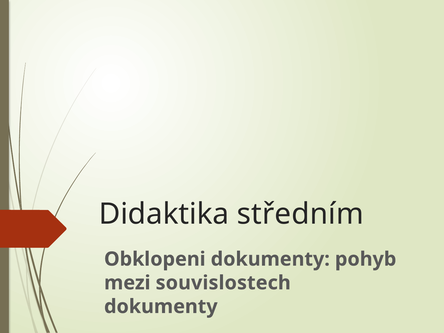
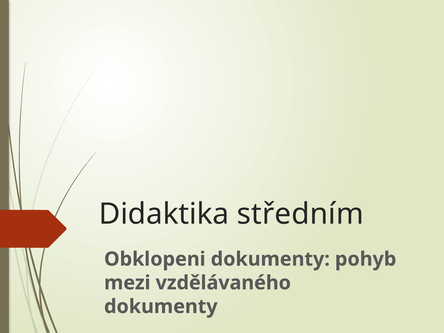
souvislostech: souvislostech -> vzdělávaného
